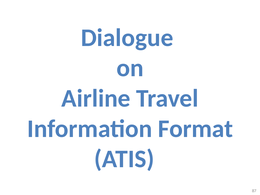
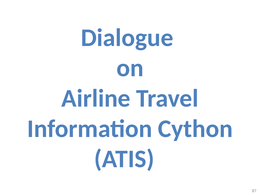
Format: Format -> Cython
